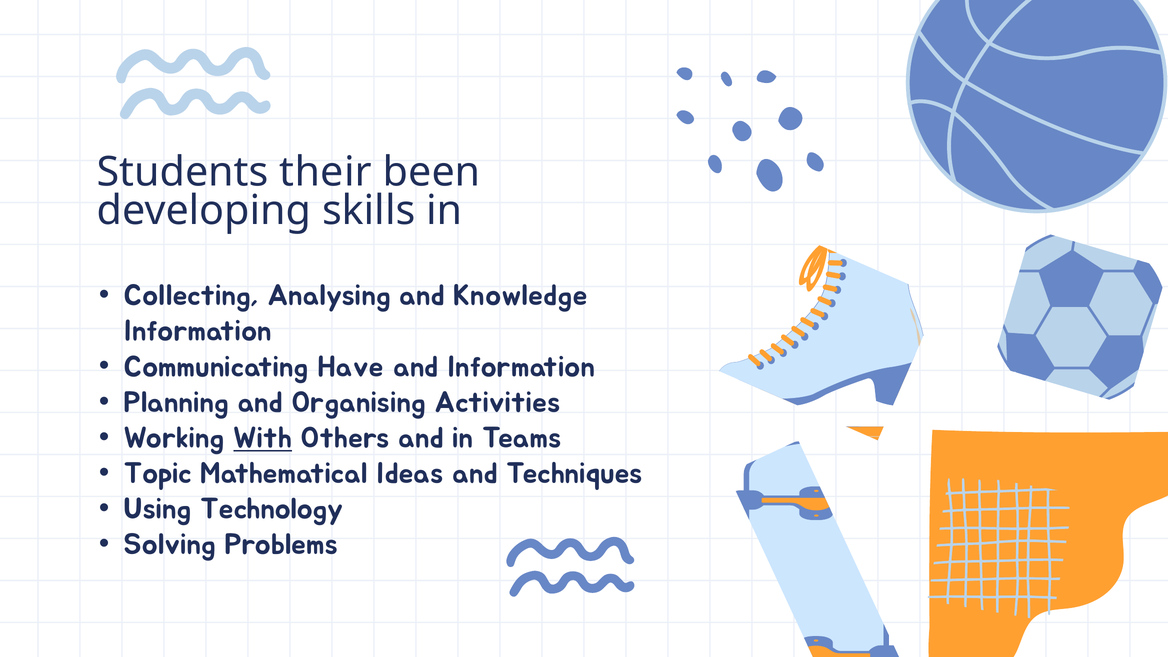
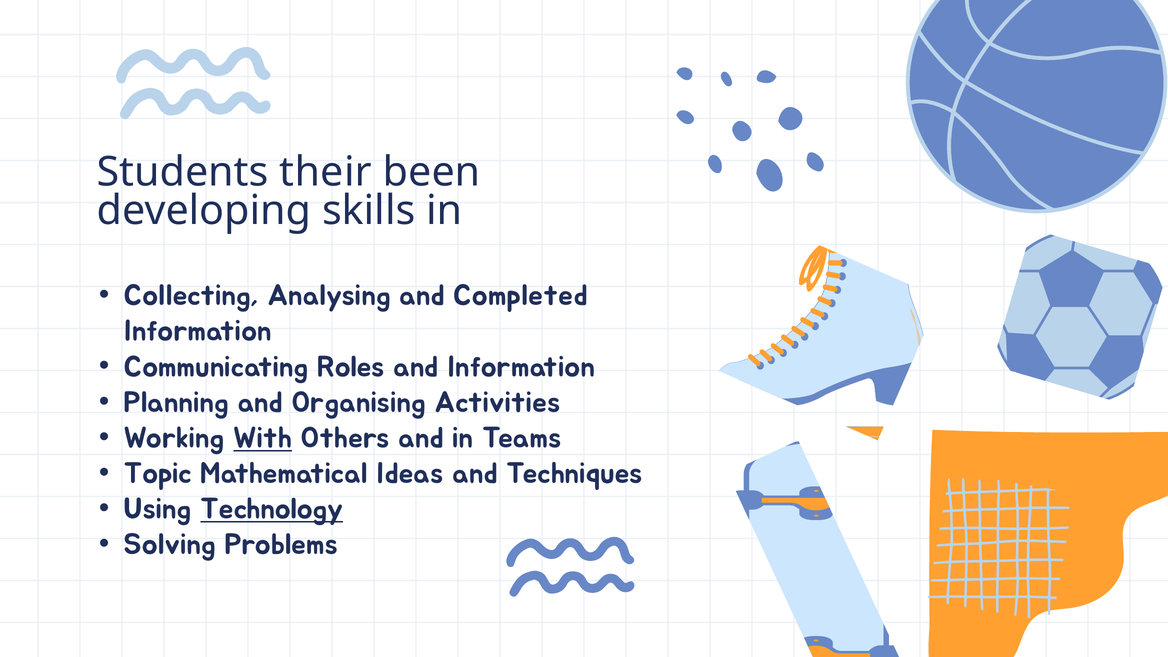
Knowledge: Knowledge -> Completed
Have: Have -> Roles
Technology underline: none -> present
